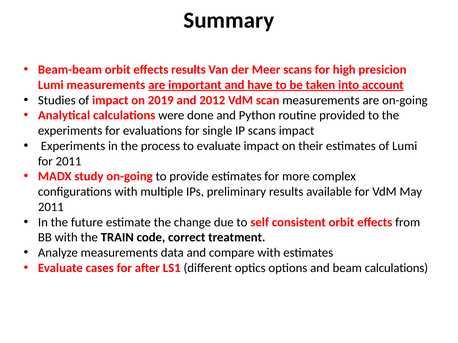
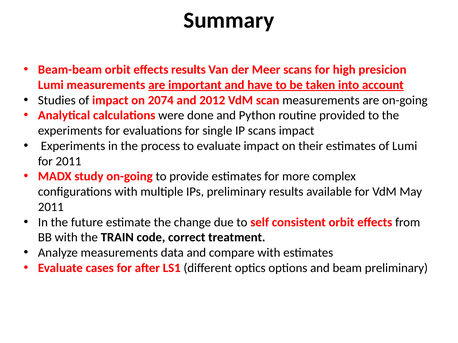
2019: 2019 -> 2074
beam calculations: calculations -> preliminary
